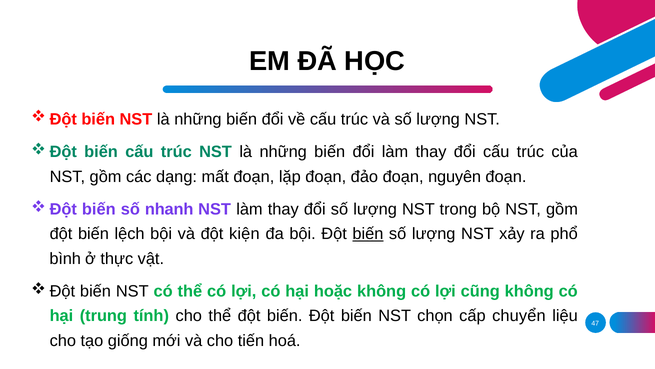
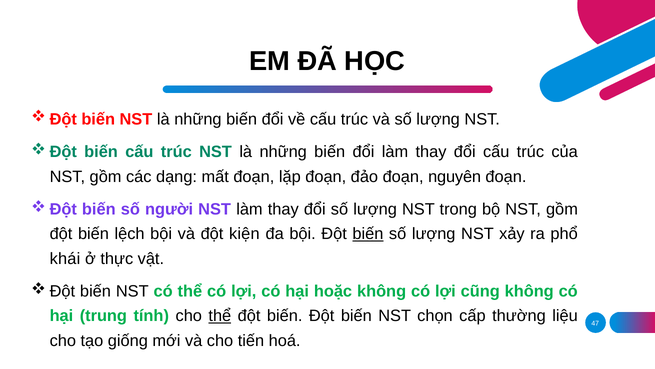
nhanh: nhanh -> người
bình: bình -> khái
thể at (220, 316) underline: none -> present
chuyển: chuyển -> thường
